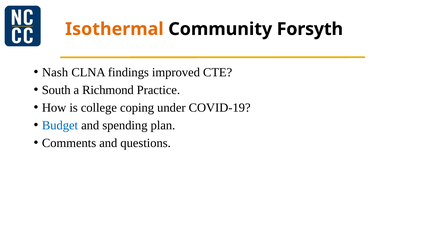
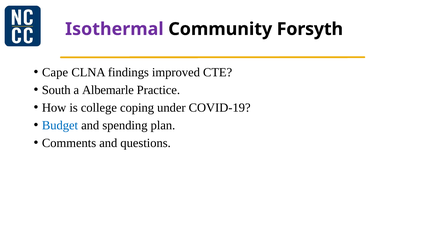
Isothermal colour: orange -> purple
Nash: Nash -> Cape
Richmond: Richmond -> Albemarle
